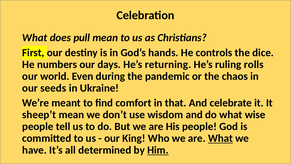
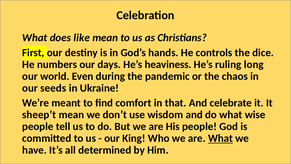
pull: pull -> like
returning: returning -> heaviness
rolls: rolls -> long
Him underline: present -> none
